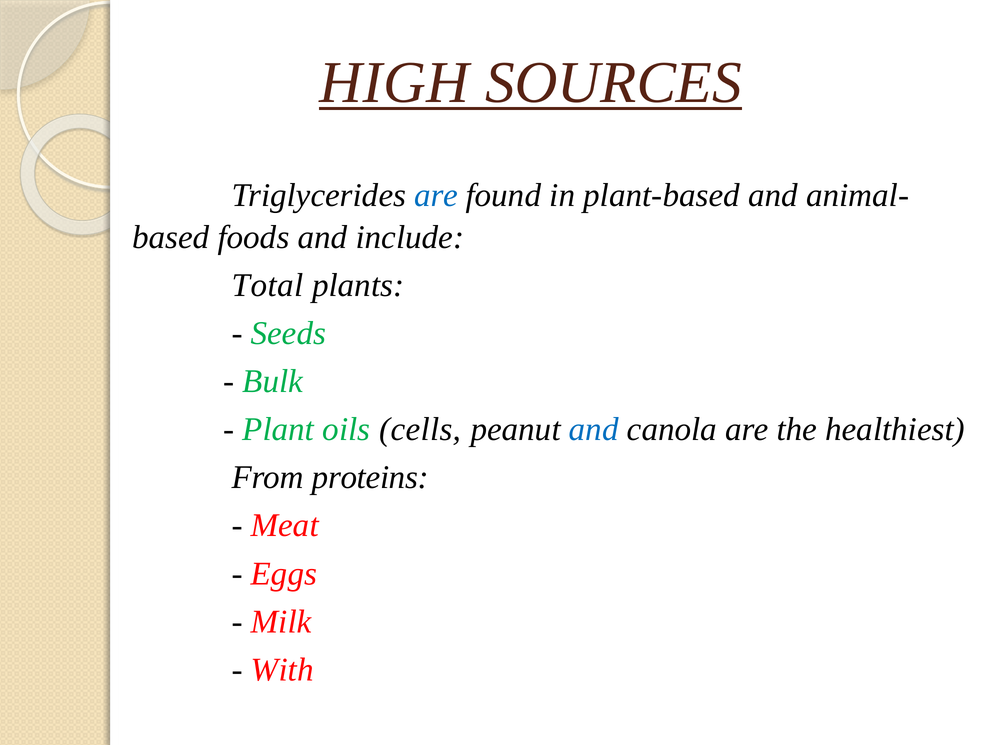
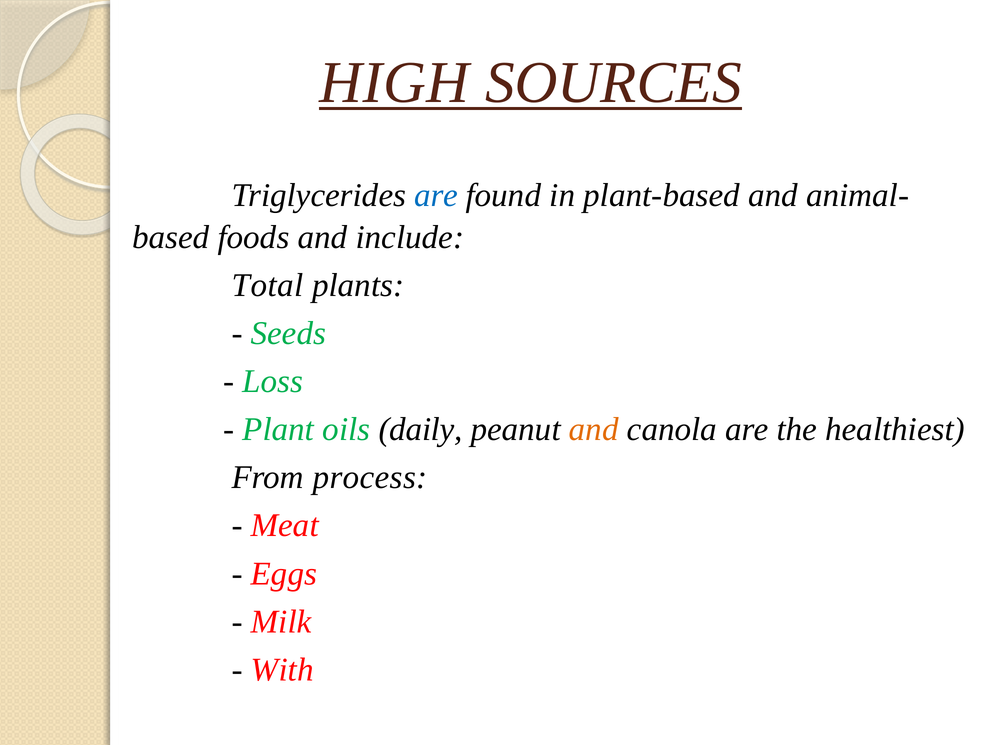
Bulk: Bulk -> Loss
cells: cells -> daily
and at (594, 430) colour: blue -> orange
proteins: proteins -> process
